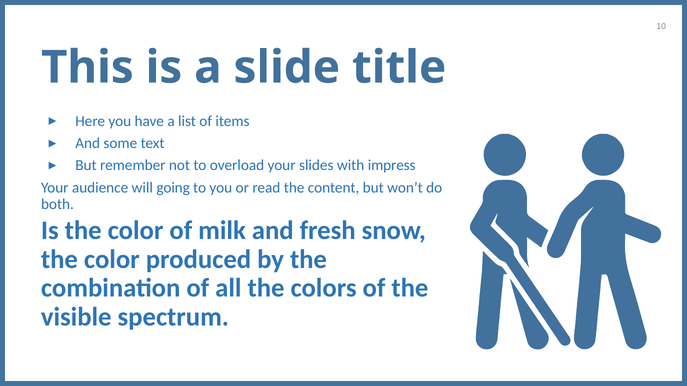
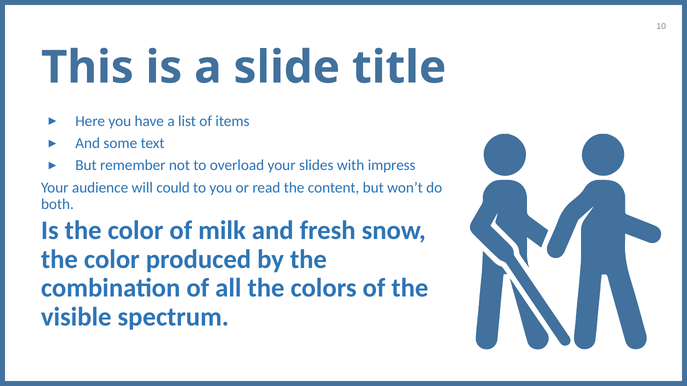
going: going -> could
